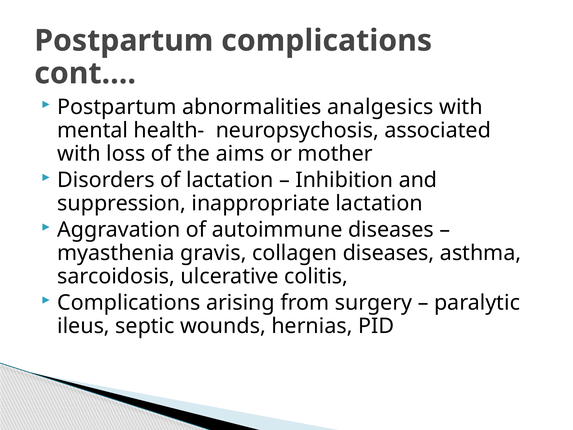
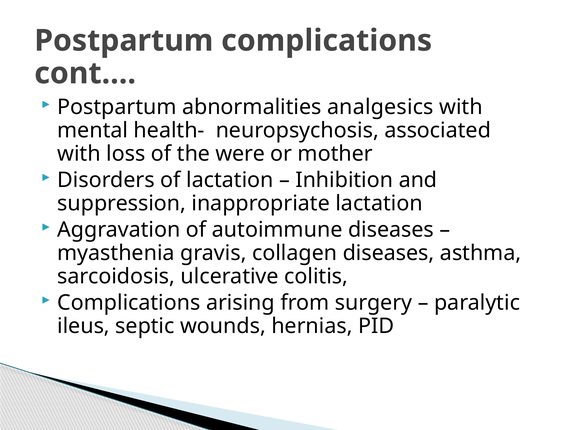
aims: aims -> were
